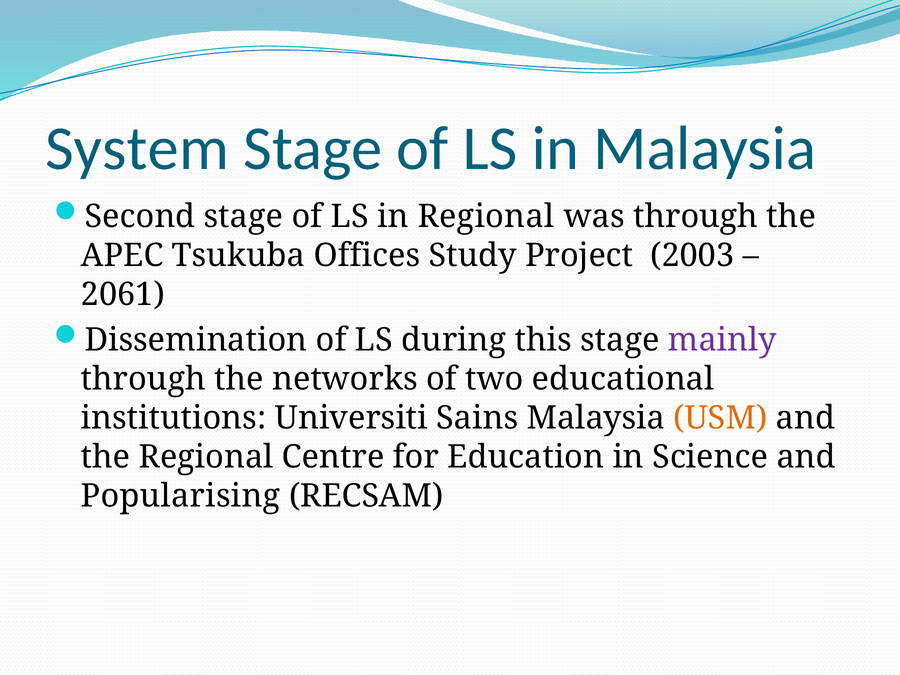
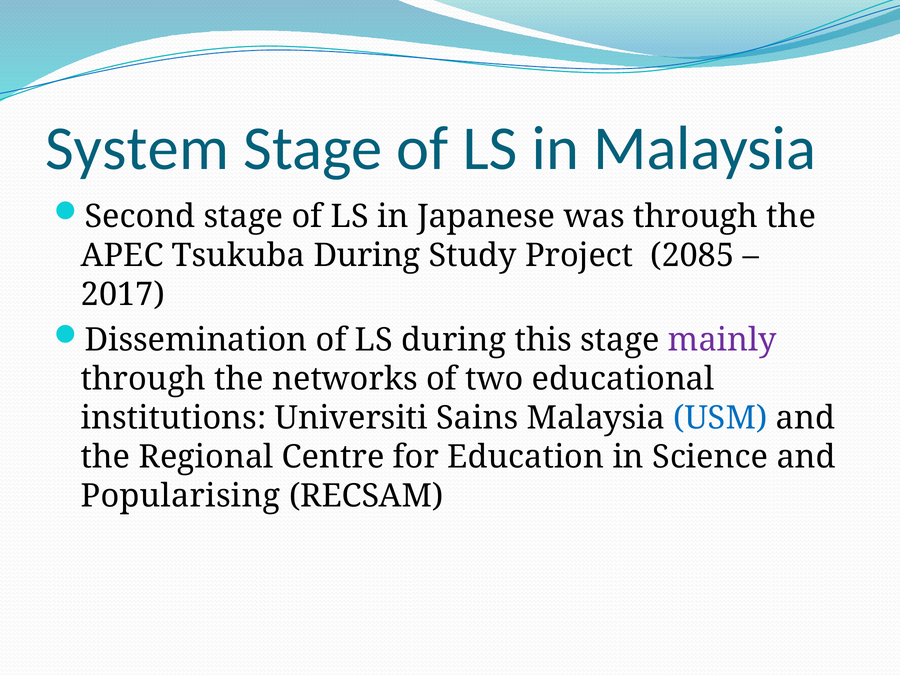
in Regional: Regional -> Japanese
Tsukuba Offices: Offices -> During
2003: 2003 -> 2085
2061: 2061 -> 2017
USM colour: orange -> blue
